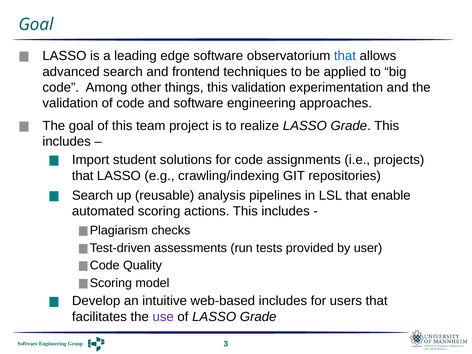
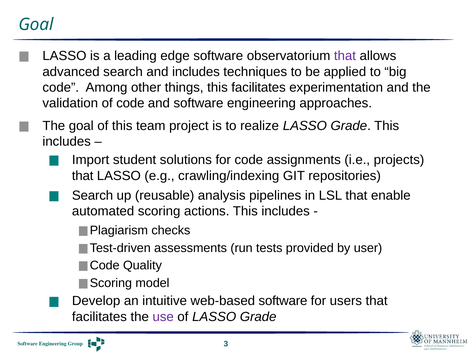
that at (345, 56) colour: blue -> purple
and frontend: frontend -> includes
this validation: validation -> facilitates
web-based includes: includes -> software
